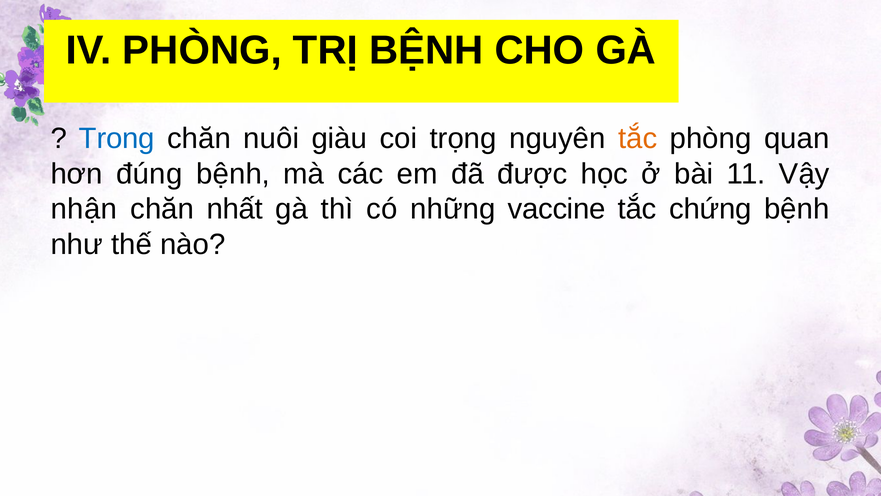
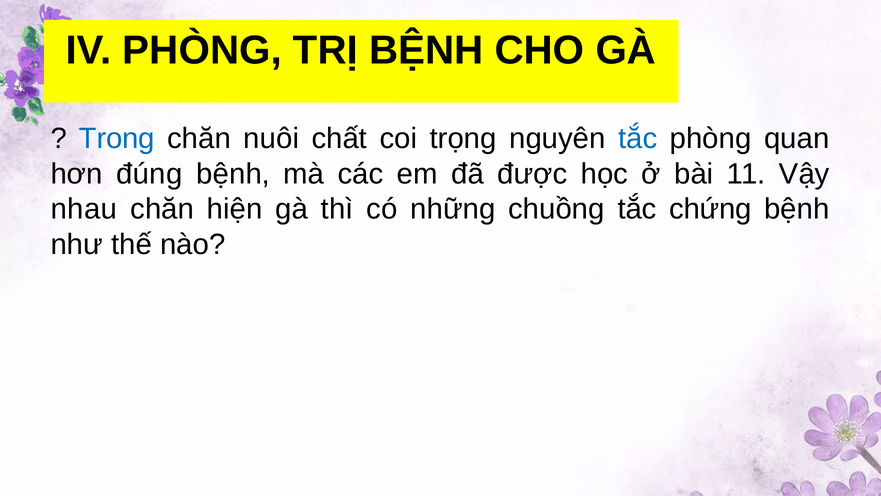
giàu: giàu -> chất
tắc at (638, 139) colour: orange -> blue
nhận: nhận -> nhau
nhất: nhất -> hiện
vaccine: vaccine -> chuồng
